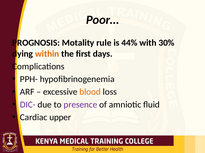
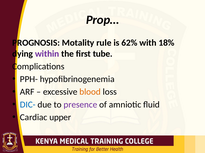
Poor…: Poor… -> Prop…
44%: 44% -> 62%
30%: 30% -> 18%
within colour: orange -> purple
days: days -> tube
DIC- colour: purple -> blue
